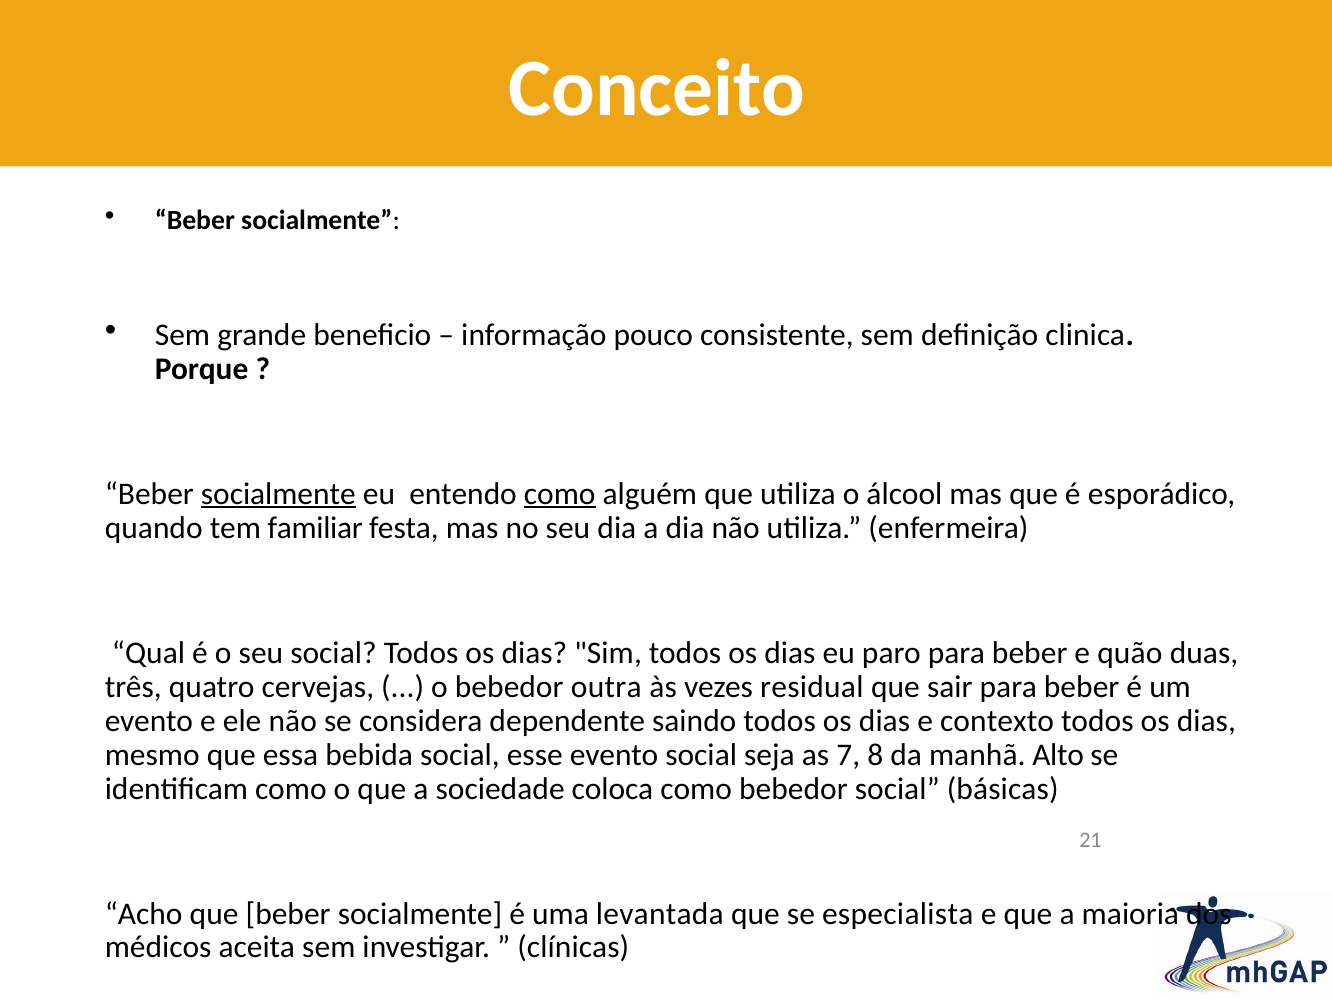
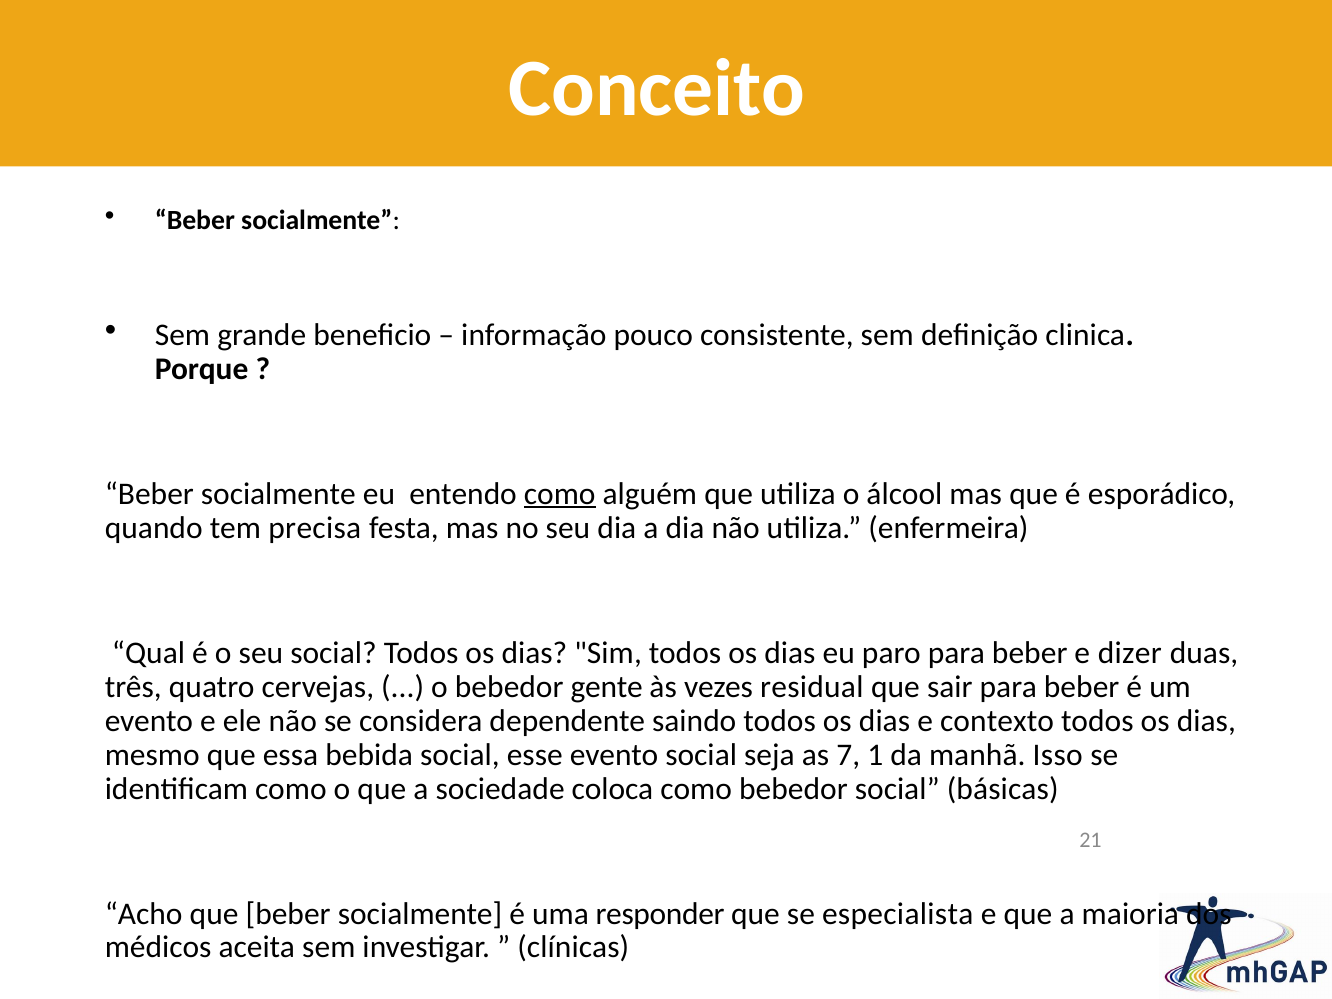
socialmente at (278, 494) underline: present -> none
familiar: familiar -> precisa
quão: quão -> dizer
outra: outra -> gente
8: 8 -> 1
Alto: Alto -> Isso
levantada: levantada -> responder
